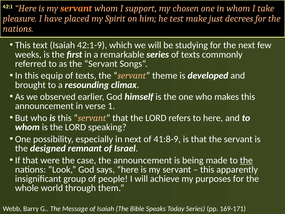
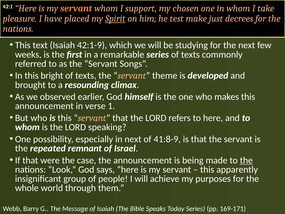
Spirit underline: none -> present
equip: equip -> bright
designed: designed -> repeated
